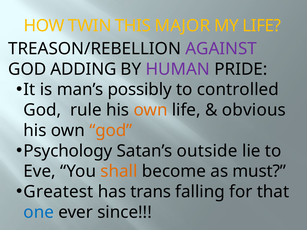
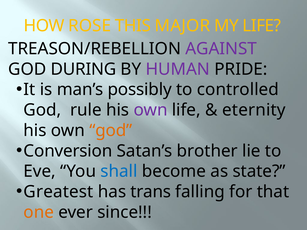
TWIN: TWIN -> ROSE
ADDING: ADDING -> DURING
own at (151, 110) colour: orange -> purple
obvious: obvious -> eternity
Psychology: Psychology -> Conversion
outside: outside -> brother
shall colour: orange -> blue
must: must -> state
one colour: blue -> orange
